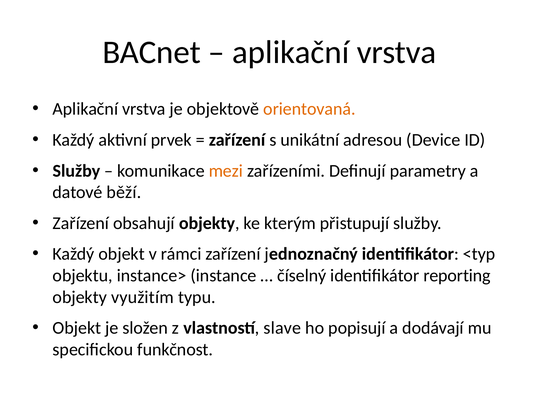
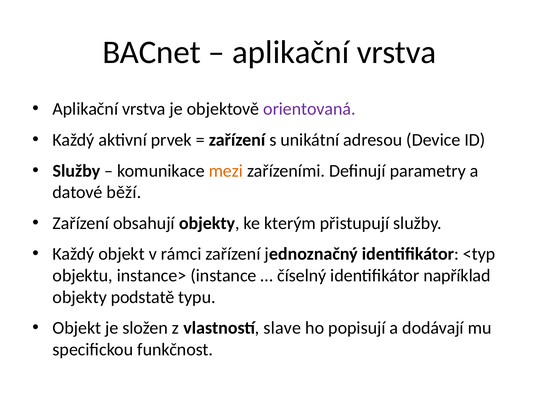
orientovaná colour: orange -> purple
reporting: reporting -> například
využitím: využitím -> podstatě
